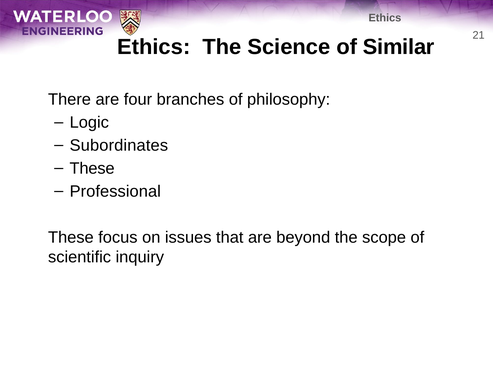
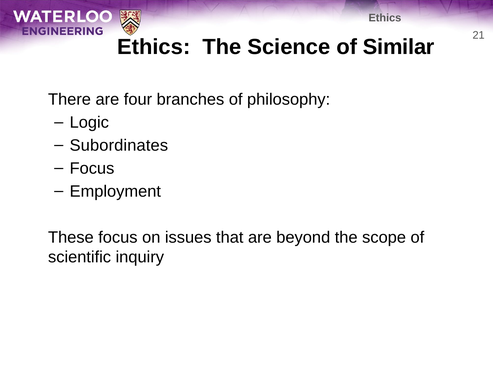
These at (92, 169): These -> Focus
Professional: Professional -> Employment
